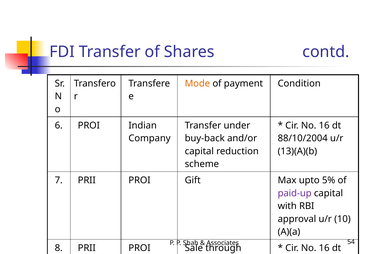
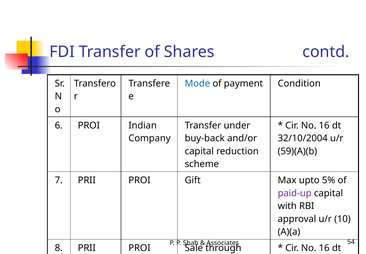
Mode colour: orange -> blue
88/10/2004: 88/10/2004 -> 32/10/2004
13)(A)(b: 13)(A)(b -> 59)(A)(b
